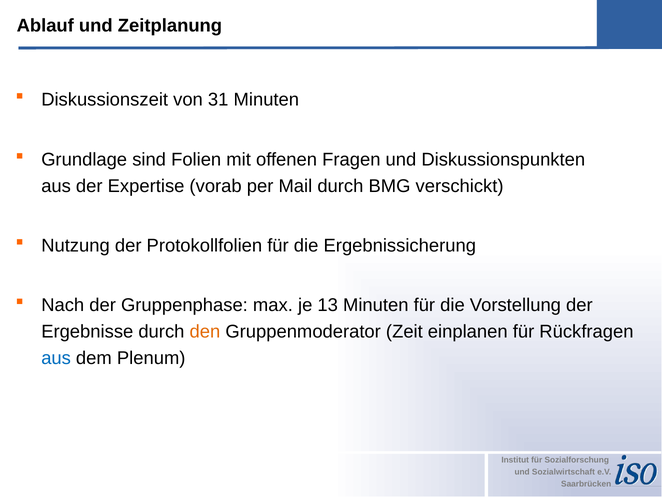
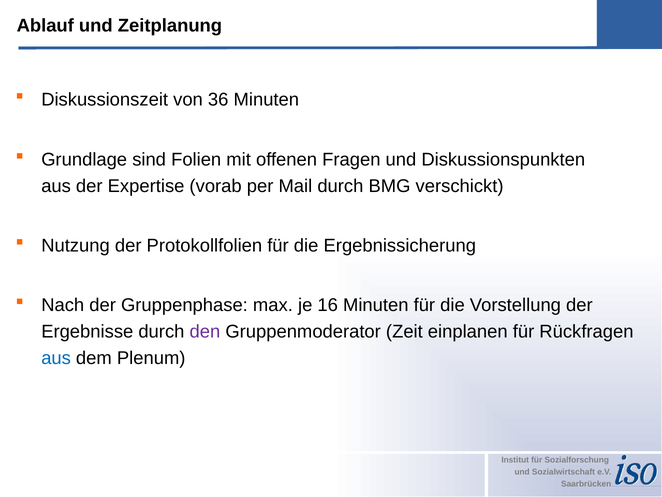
31: 31 -> 36
13: 13 -> 16
den colour: orange -> purple
